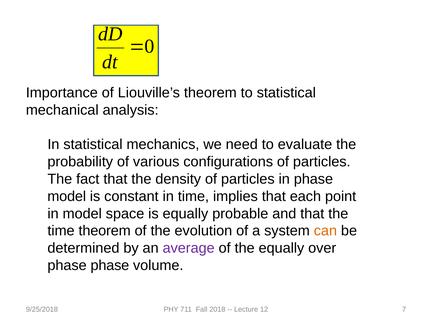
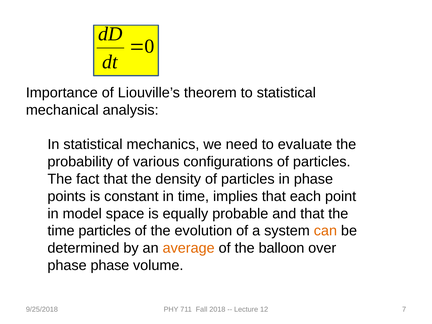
model at (67, 196): model -> points
time theorem: theorem -> particles
average colour: purple -> orange
the equally: equally -> balloon
